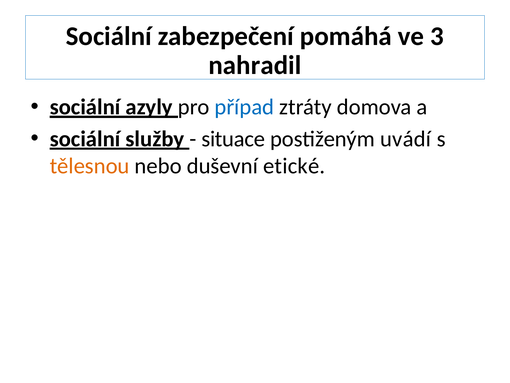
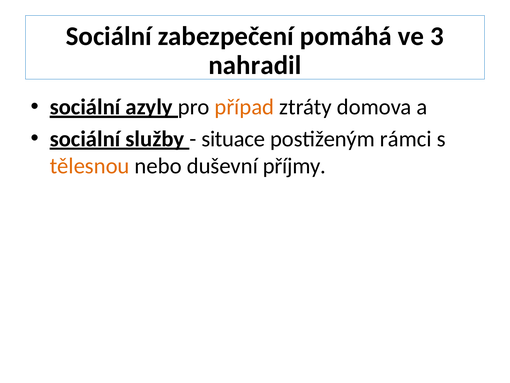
případ colour: blue -> orange
uvádí: uvádí -> rámci
etické: etické -> příjmy
